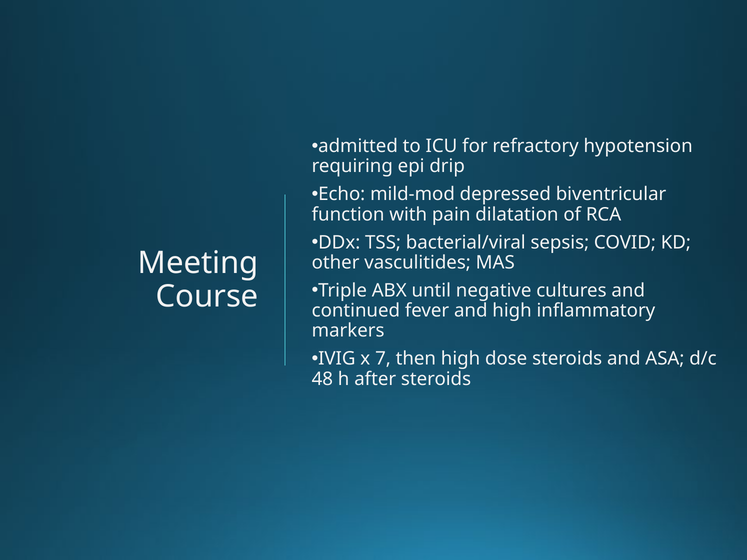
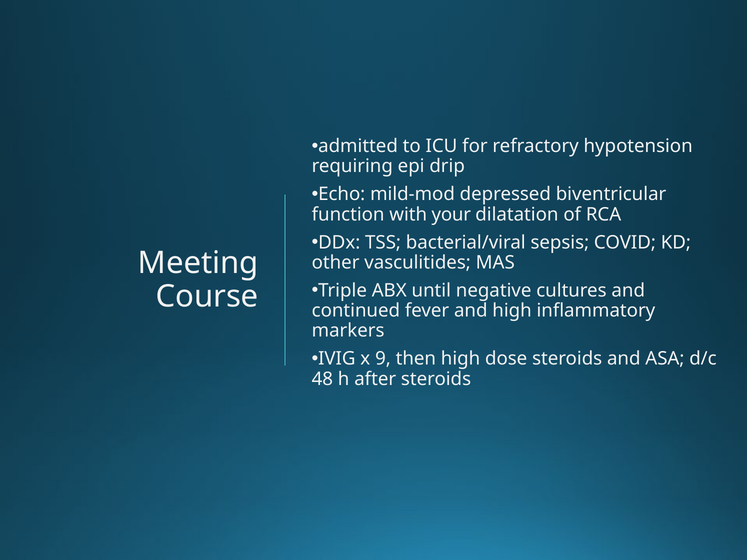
pain: pain -> your
7: 7 -> 9
